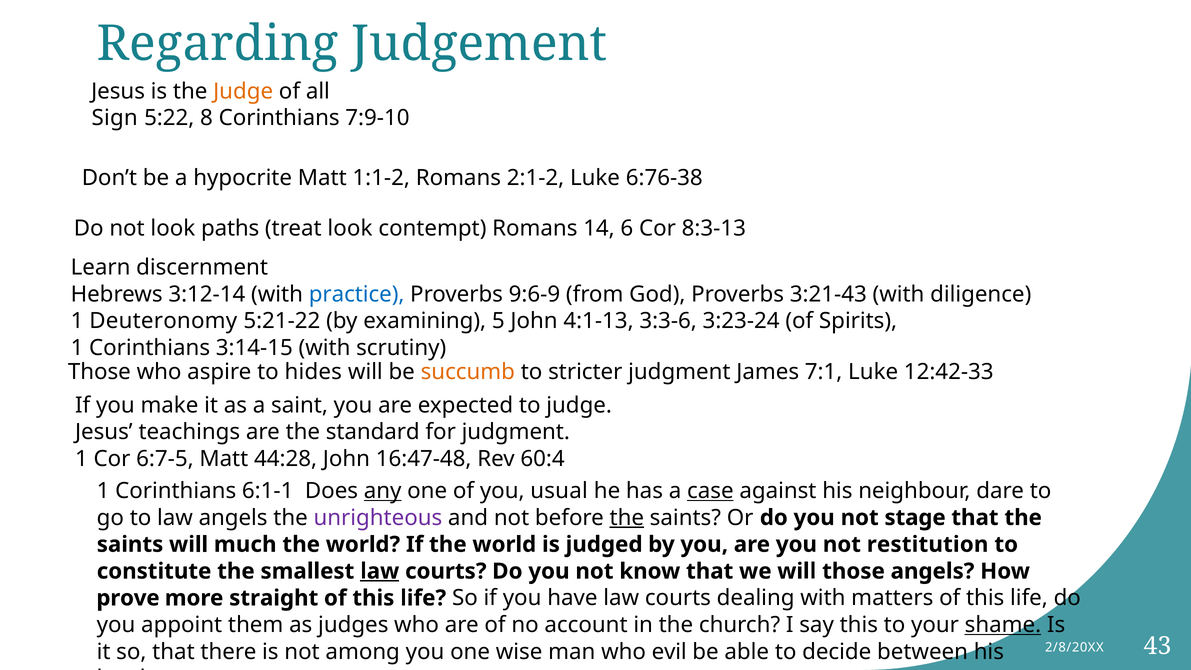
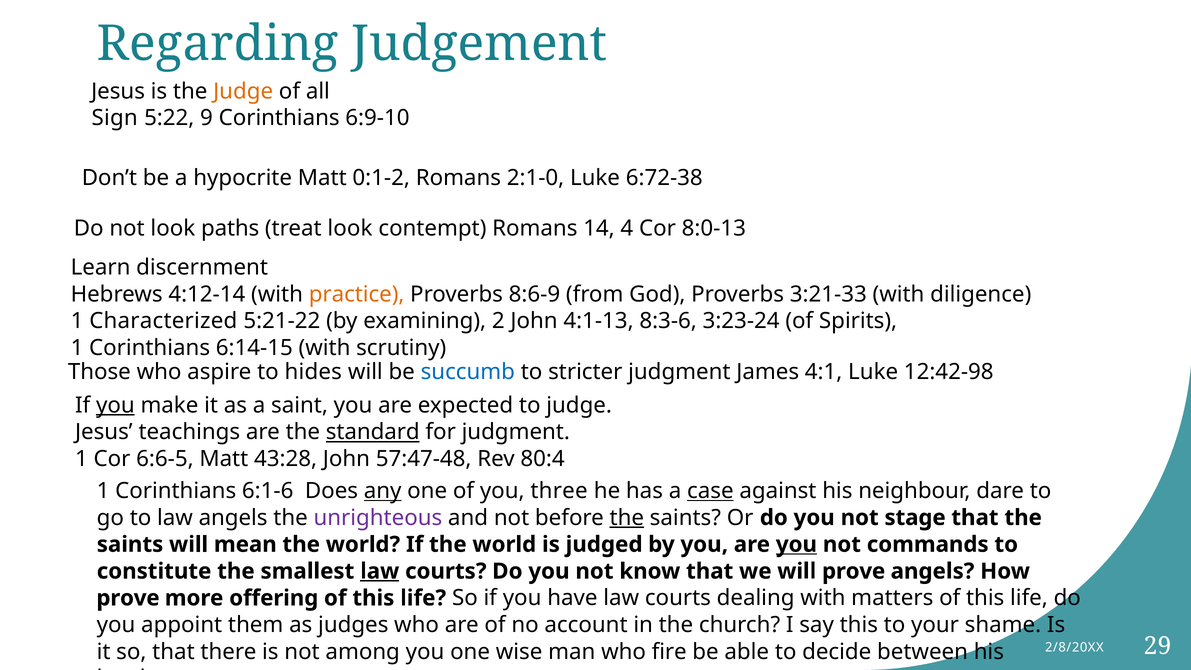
8: 8 -> 9
7:9-10: 7:9-10 -> 6:9-10
1:1-2: 1:1-2 -> 0:1-2
2:1-2: 2:1-2 -> 2:1-0
6:76-38: 6:76-38 -> 6:72-38
6: 6 -> 4
8:3-13: 8:3-13 -> 8:0-13
3:12-14: 3:12-14 -> 4:12-14
practice colour: blue -> orange
9:6-9: 9:6-9 -> 8:6-9
3:21-43: 3:21-43 -> 3:21-33
Deuteronomy: Deuteronomy -> Characterized
5: 5 -> 2
3:3-6: 3:3-6 -> 8:3-6
3:14-15: 3:14-15 -> 6:14-15
succumb colour: orange -> blue
7:1: 7:1 -> 4:1
12:42-33: 12:42-33 -> 12:42-98
you at (115, 405) underline: none -> present
standard underline: none -> present
6:7-5: 6:7-5 -> 6:6-5
44:28: 44:28 -> 43:28
16:47-48: 16:47-48 -> 57:47-48
60:4: 60:4 -> 80:4
6:1-1: 6:1-1 -> 6:1-6
usual: usual -> three
much: much -> mean
you at (796, 544) underline: none -> present
restitution: restitution -> commands
will those: those -> prove
straight: straight -> offering
shame underline: present -> none
43: 43 -> 29
evil: evil -> fire
